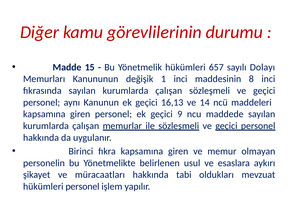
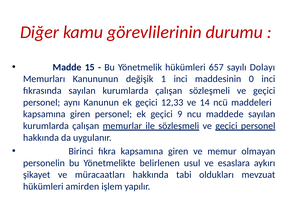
8: 8 -> 0
16,13: 16,13 -> 12,33
hükümleri personel: personel -> amirden
